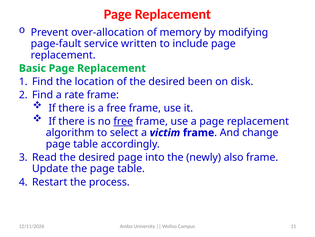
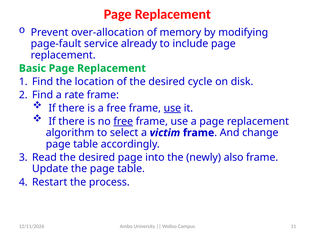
written: written -> already
been: been -> cycle
use at (172, 108) underline: none -> present
